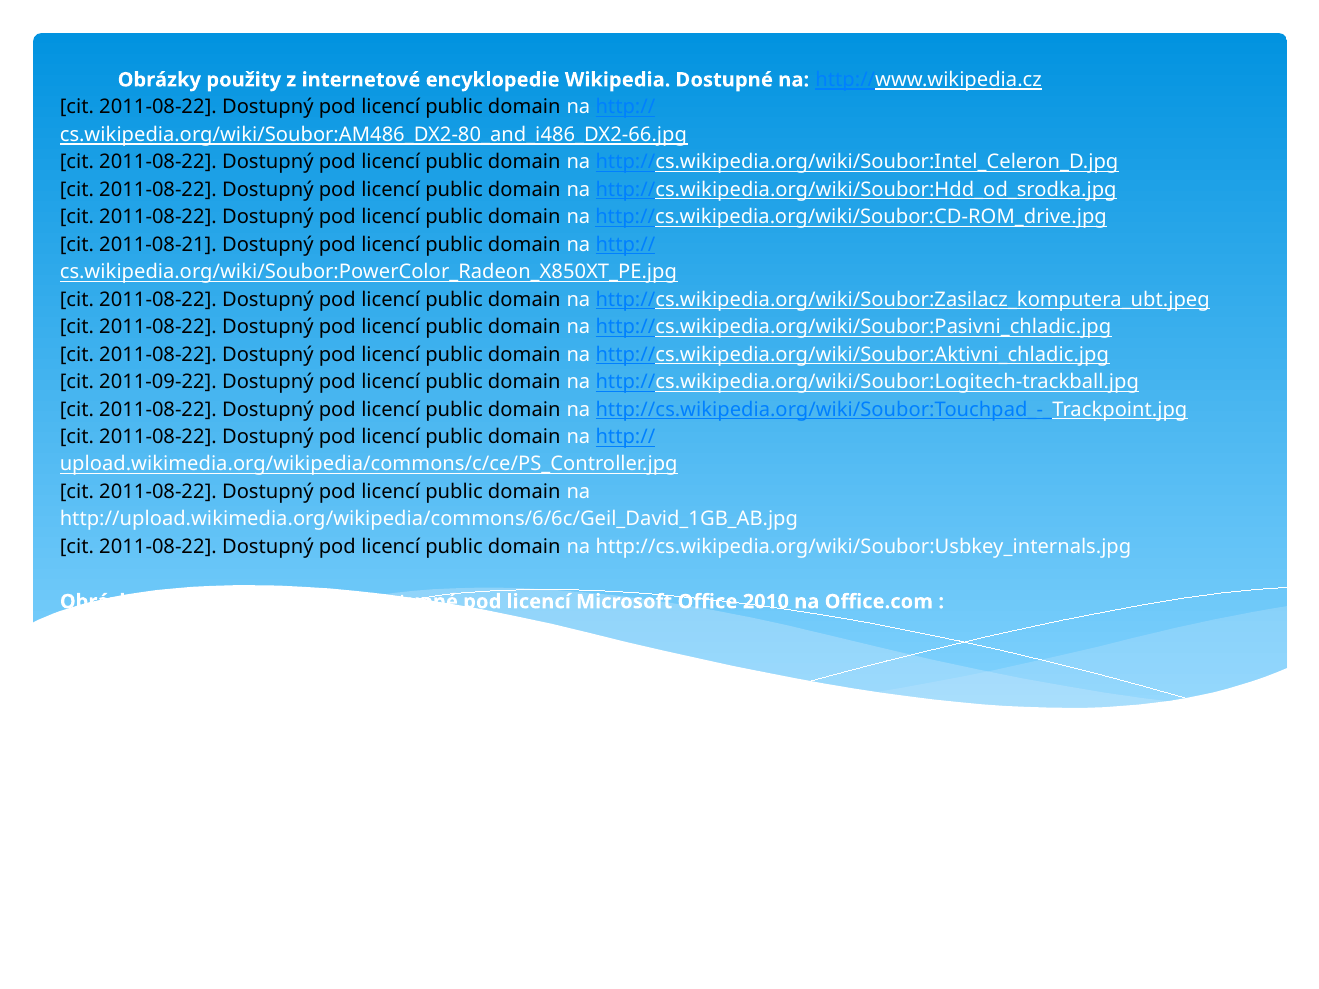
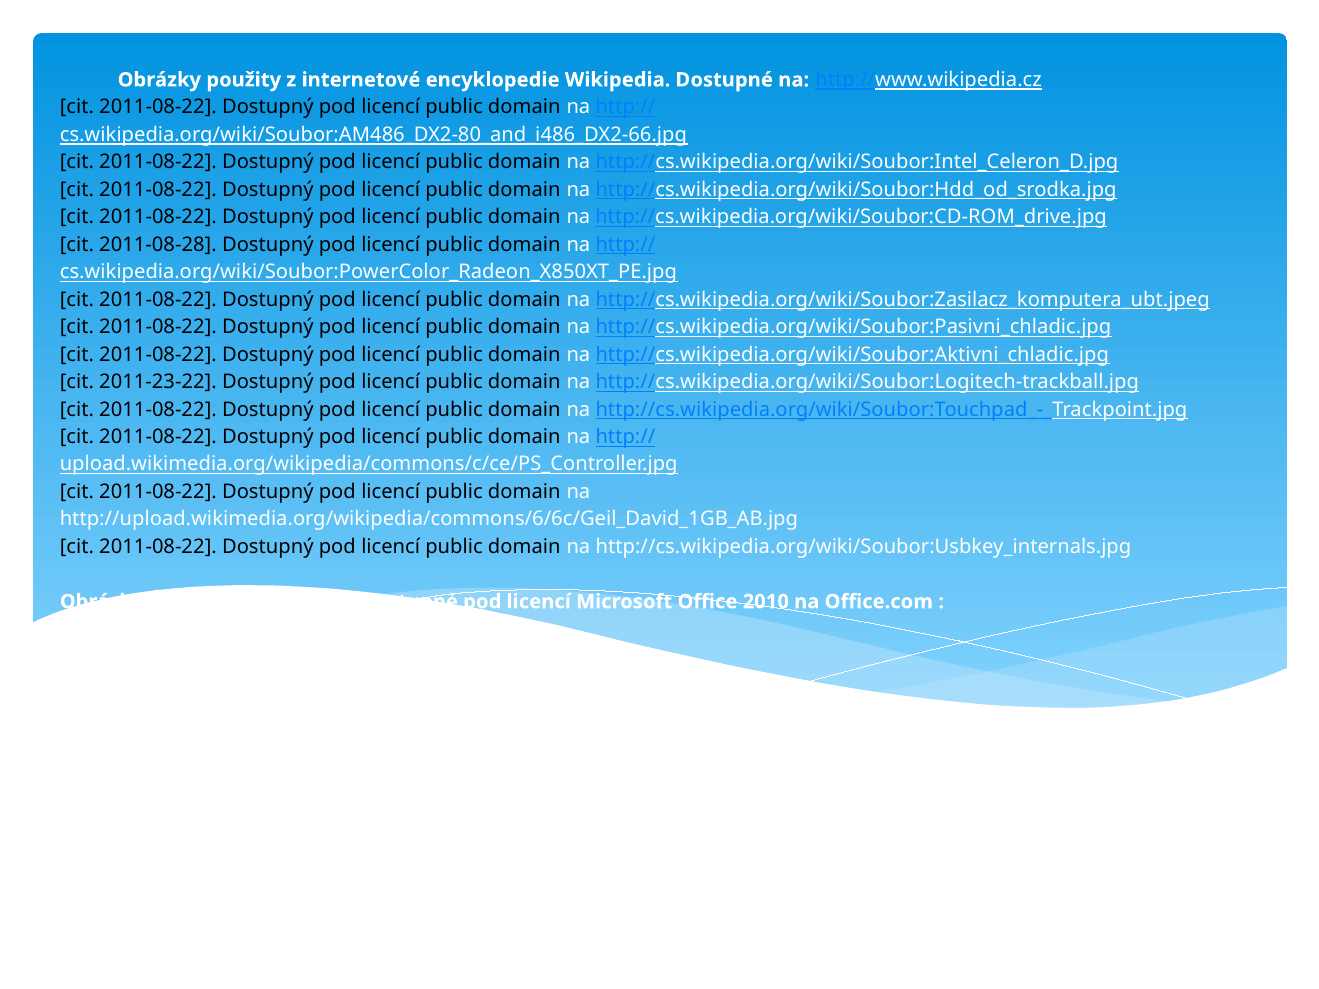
2011-08-21: 2011-08-21 -> 2011-08-28
2011-09-22: 2011-09-22 -> 2011-23-22
